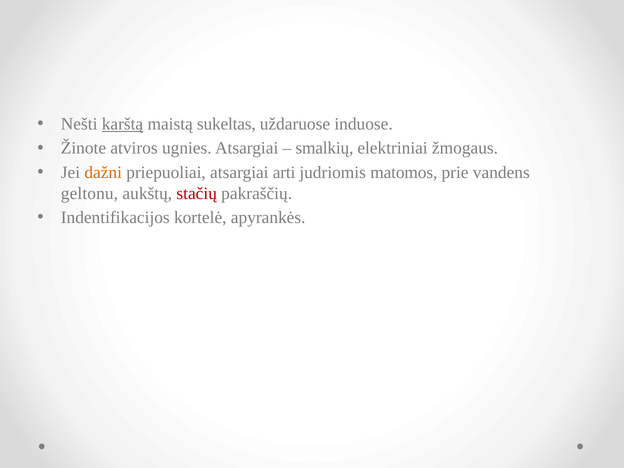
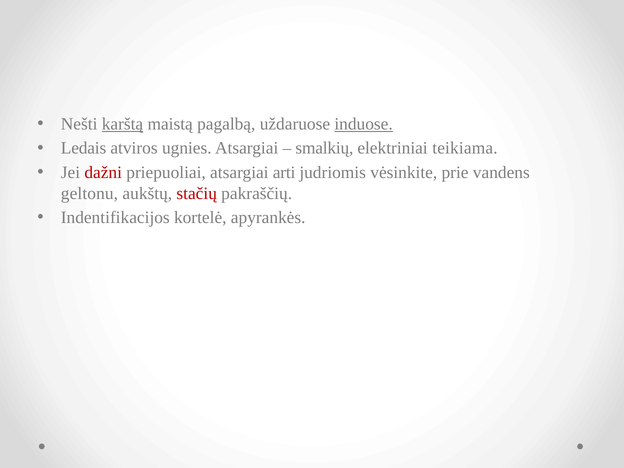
sukeltas: sukeltas -> pagalbą
induose underline: none -> present
Žinote: Žinote -> Ledais
žmogaus: žmogaus -> teikiama
dažni colour: orange -> red
matomos: matomos -> vėsinkite
